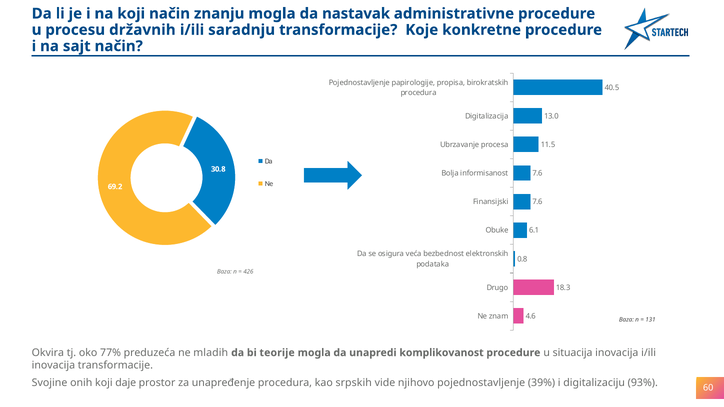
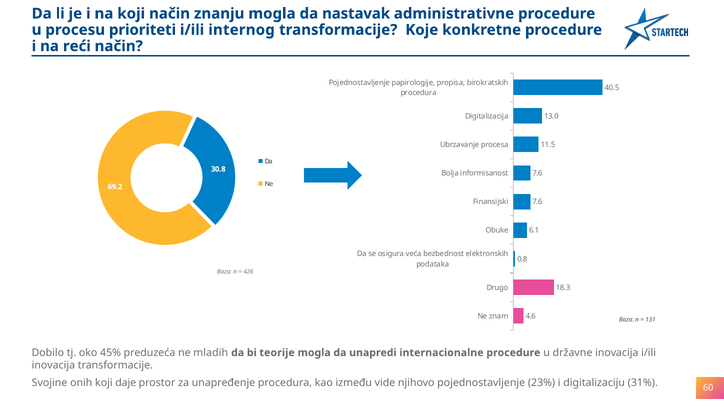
državnih: državnih -> prioriteti
saradnju: saradnju -> internog
sajt: sajt -> reći
Okvira: Okvira -> Dobilo
77%: 77% -> 45%
komplikovanost: komplikovanost -> internacionalne
situacija: situacija -> državne
srpskih: srpskih -> između
39%: 39% -> 23%
93%: 93% -> 31%
